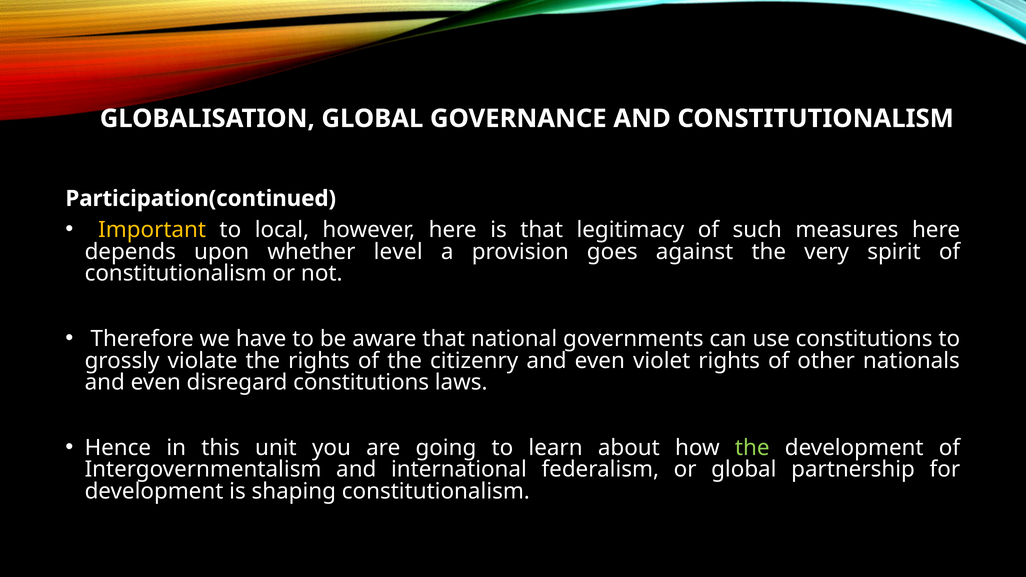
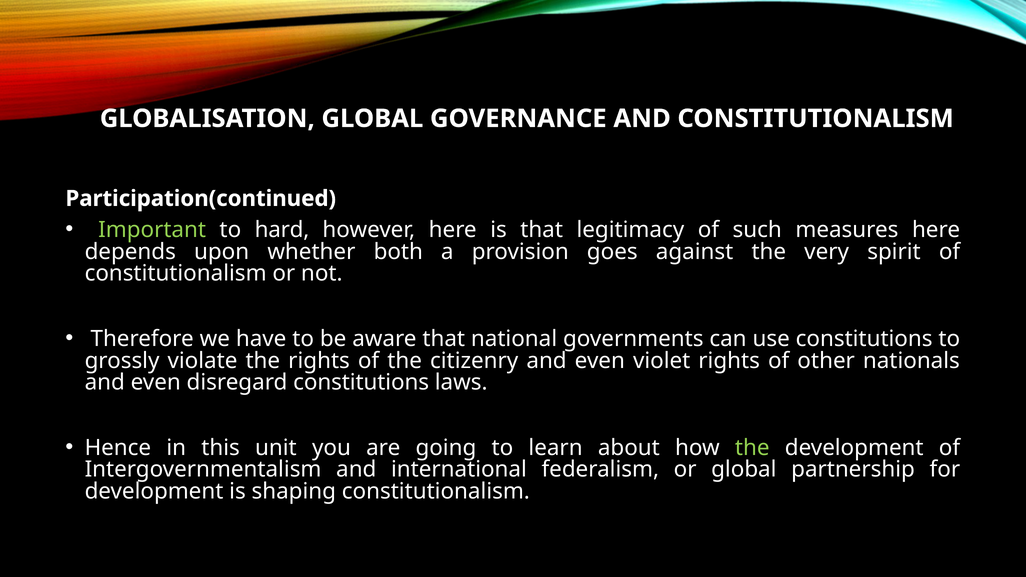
Important colour: yellow -> light green
local: local -> hard
level: level -> both
